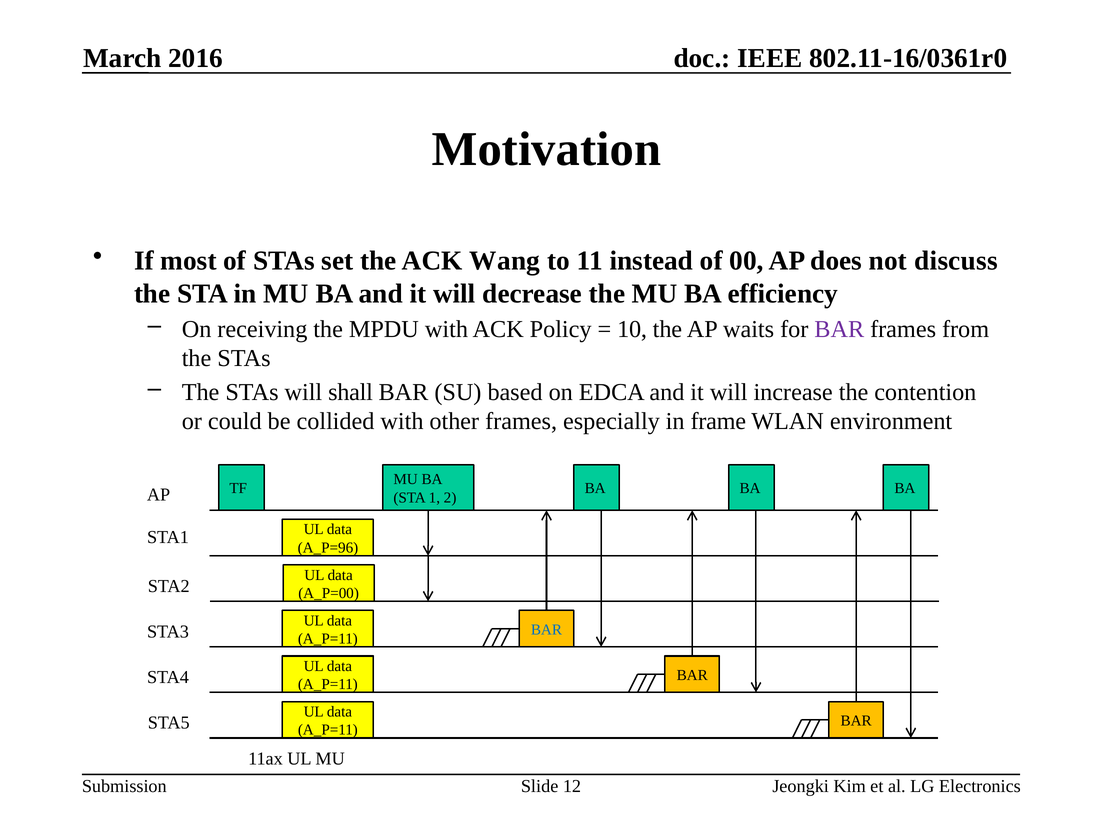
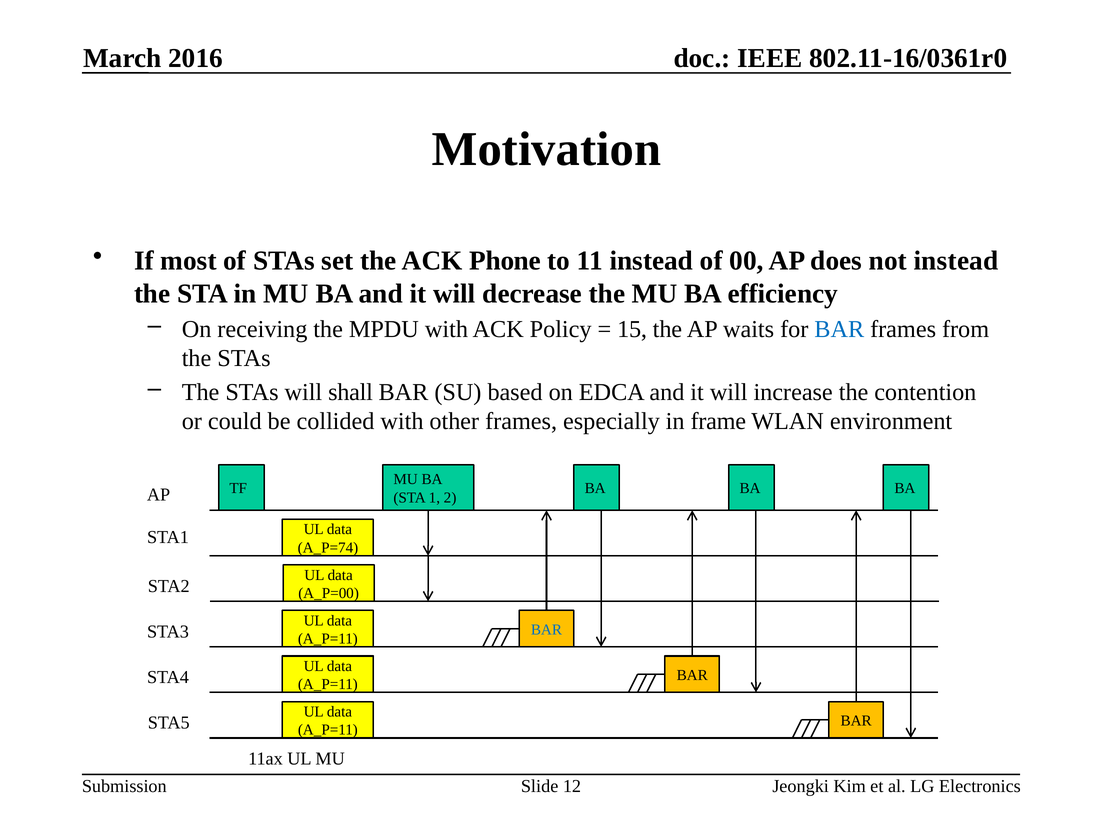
Wang: Wang -> Phone
not discuss: discuss -> instead
10: 10 -> 15
BAR at (839, 329) colour: purple -> blue
A_P=96: A_P=96 -> A_P=74
